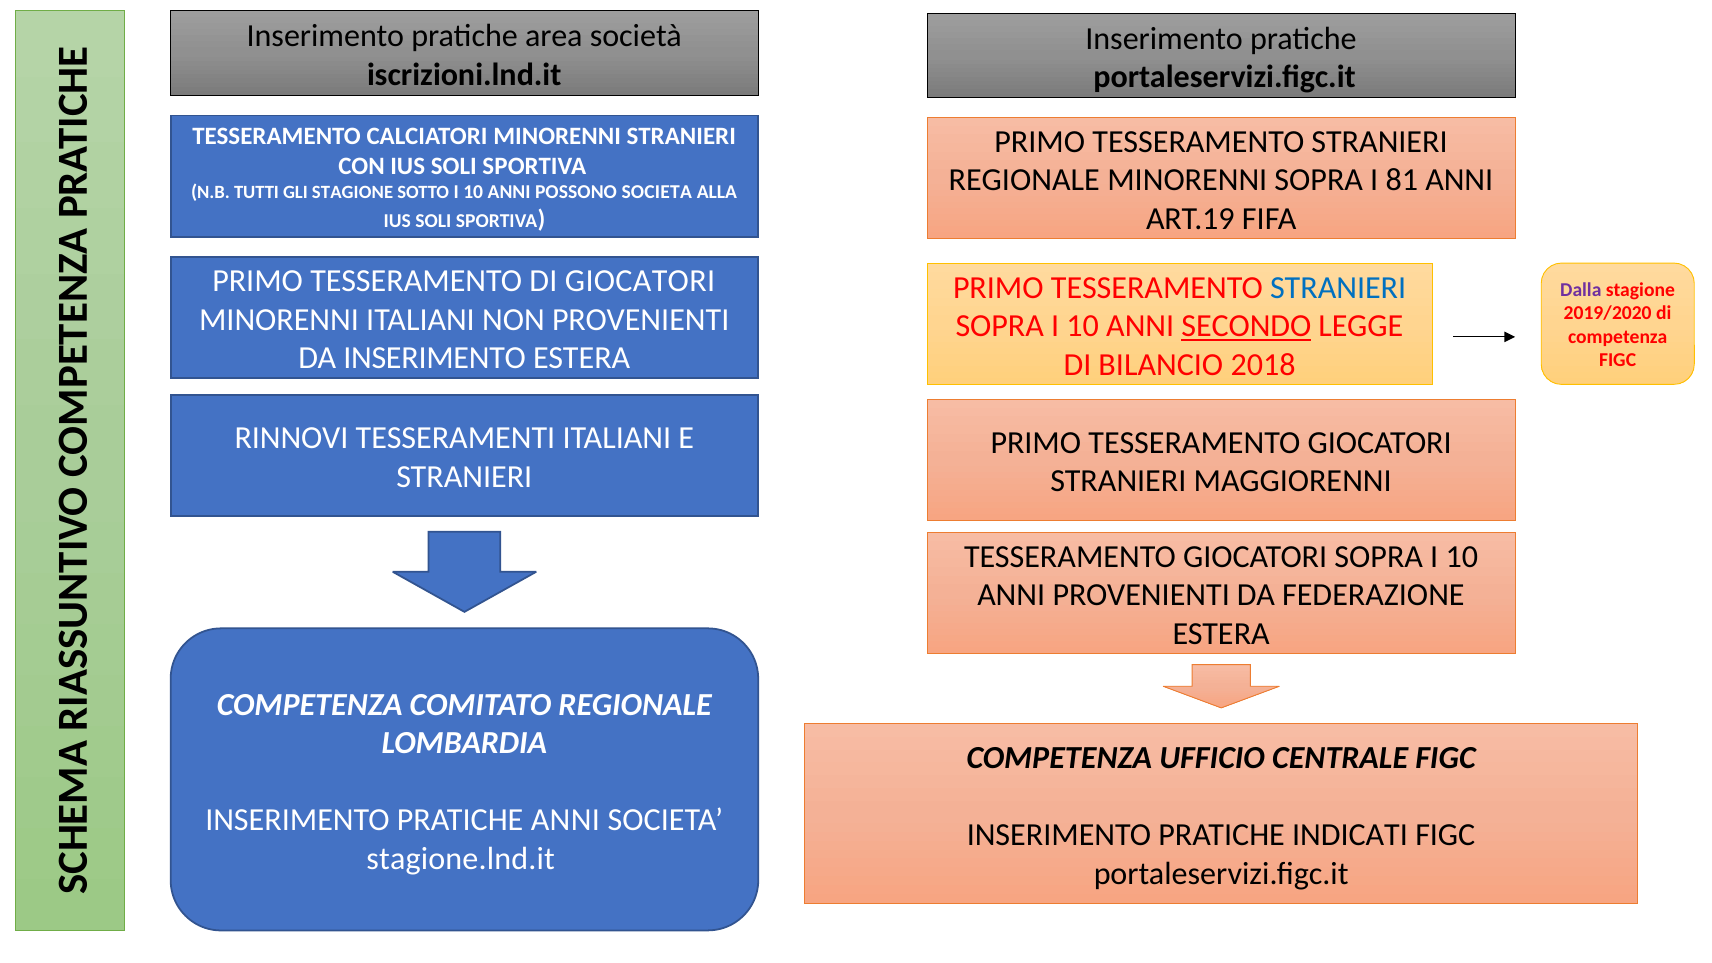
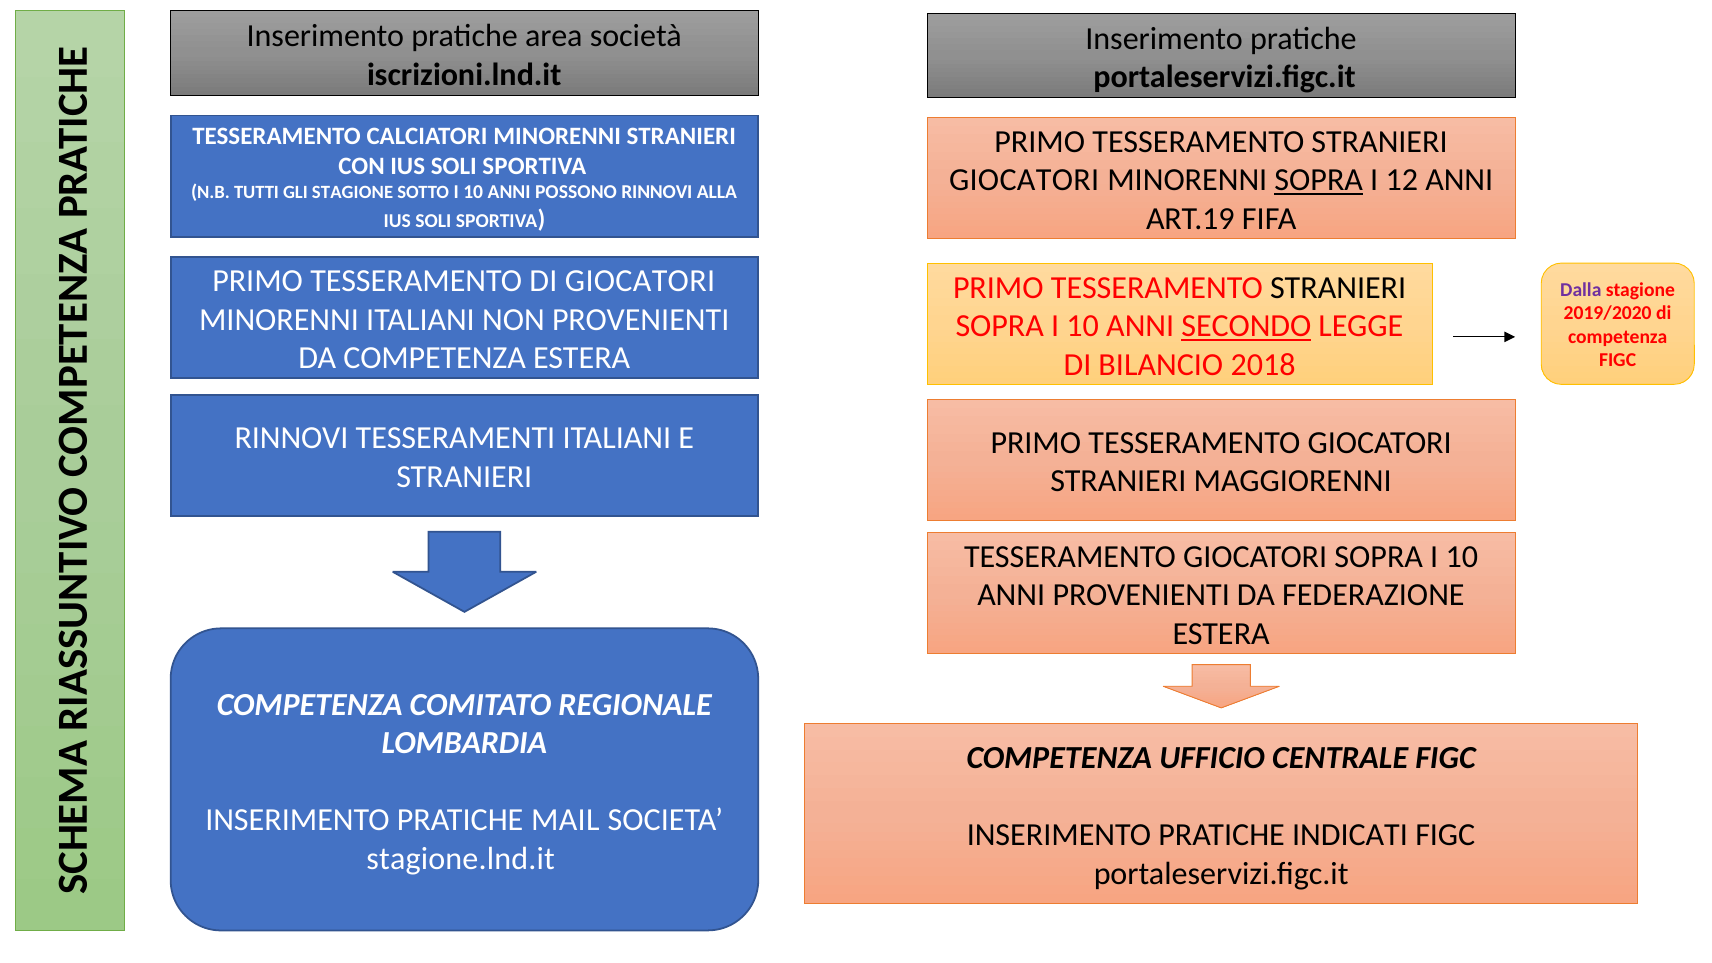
REGIONALE at (1024, 180): REGIONALE -> GIOCATORI
SOPRA at (1319, 180) underline: none -> present
81: 81 -> 12
POSSONO SOCIETA: SOCIETA -> RINNOVI
STRANIERI at (1338, 287) colour: blue -> black
DA INSERIMENTO: INSERIMENTO -> COMPETENZA
PRATICHE ANNI: ANNI -> MAIL
